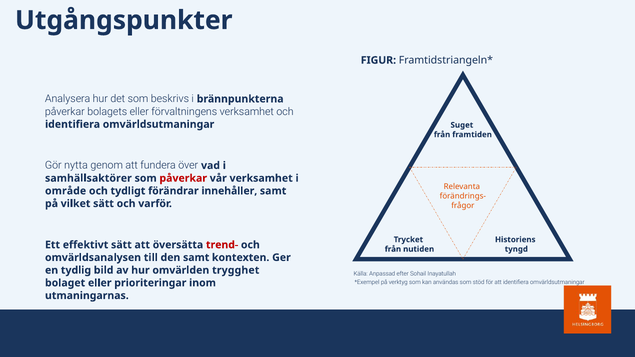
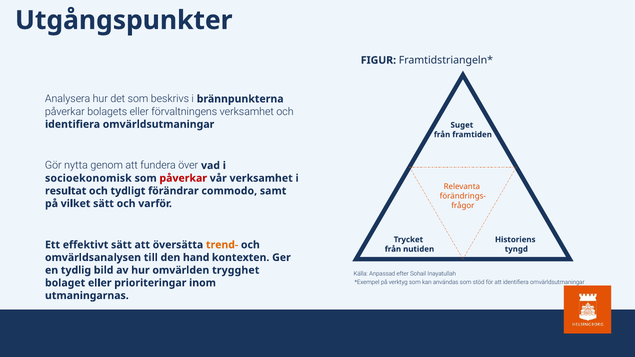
samhällsaktörer: samhällsaktörer -> socioekonomisk
område: område -> resultat
innehåller: innehåller -> commodo
trend- colour: red -> orange
den samt: samt -> hand
